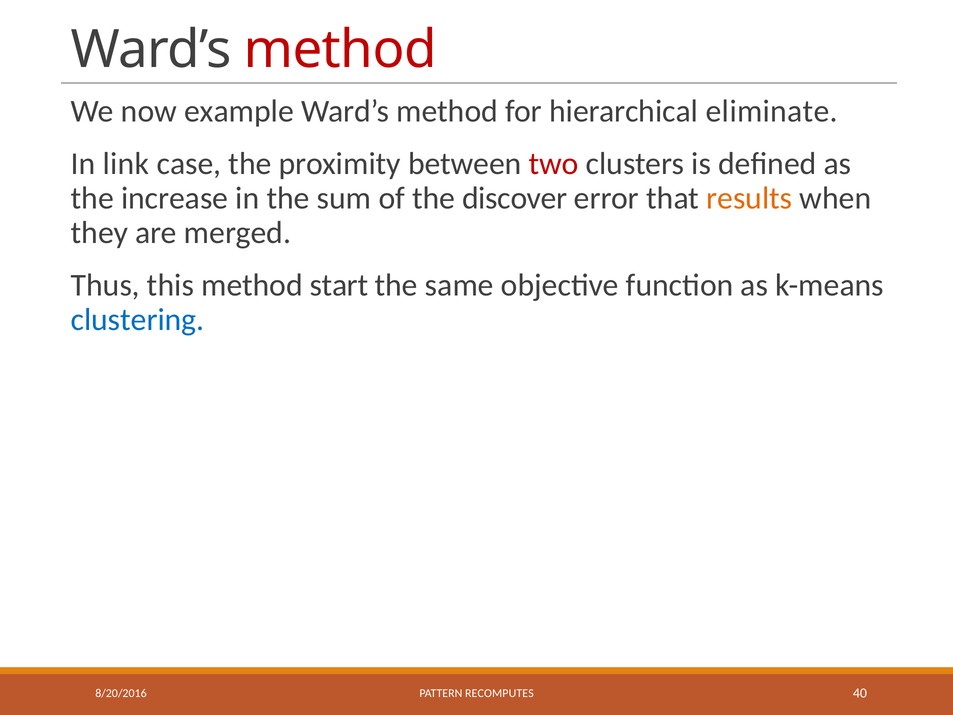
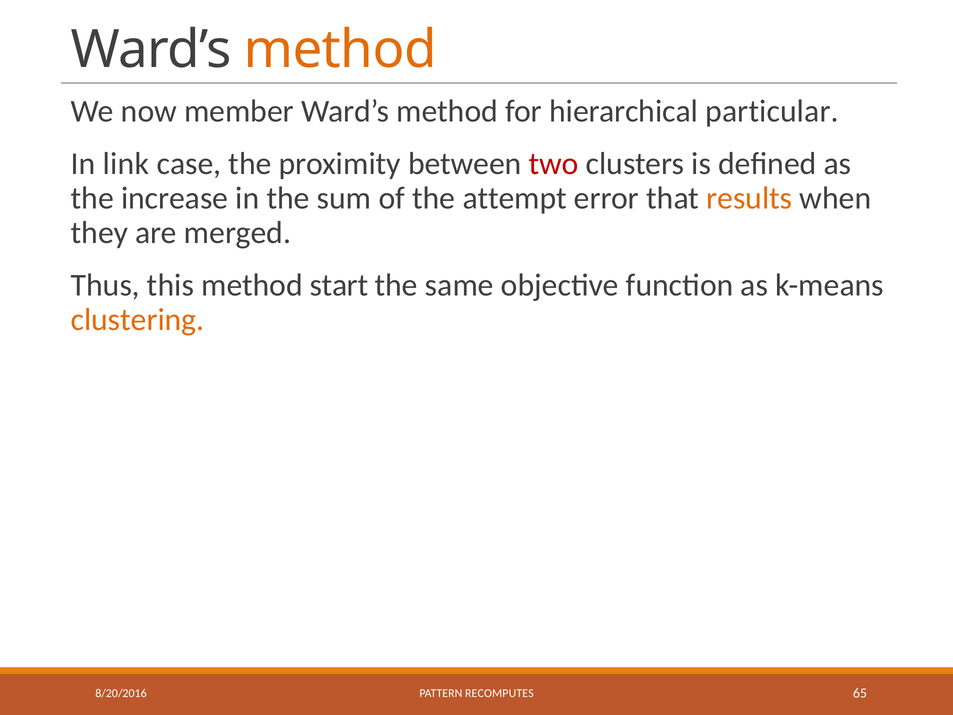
method at (340, 50) colour: red -> orange
example: example -> member
eliminate: eliminate -> particular
discover: discover -> attempt
clustering colour: blue -> orange
40: 40 -> 65
